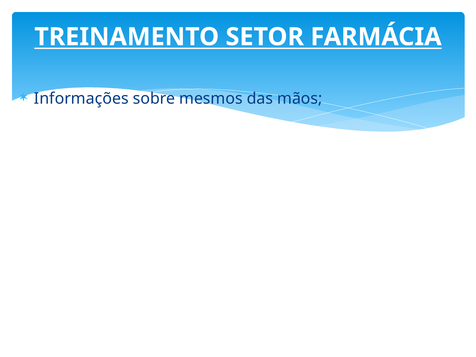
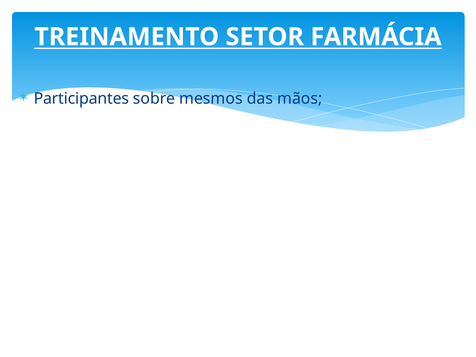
Informações: Informações -> Participantes
